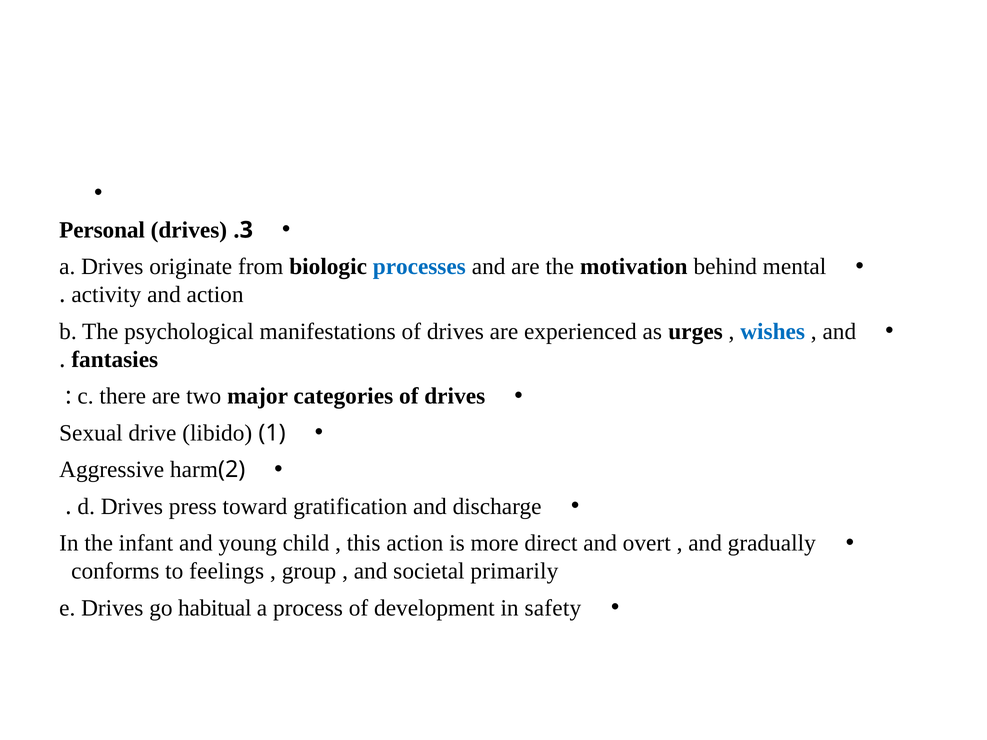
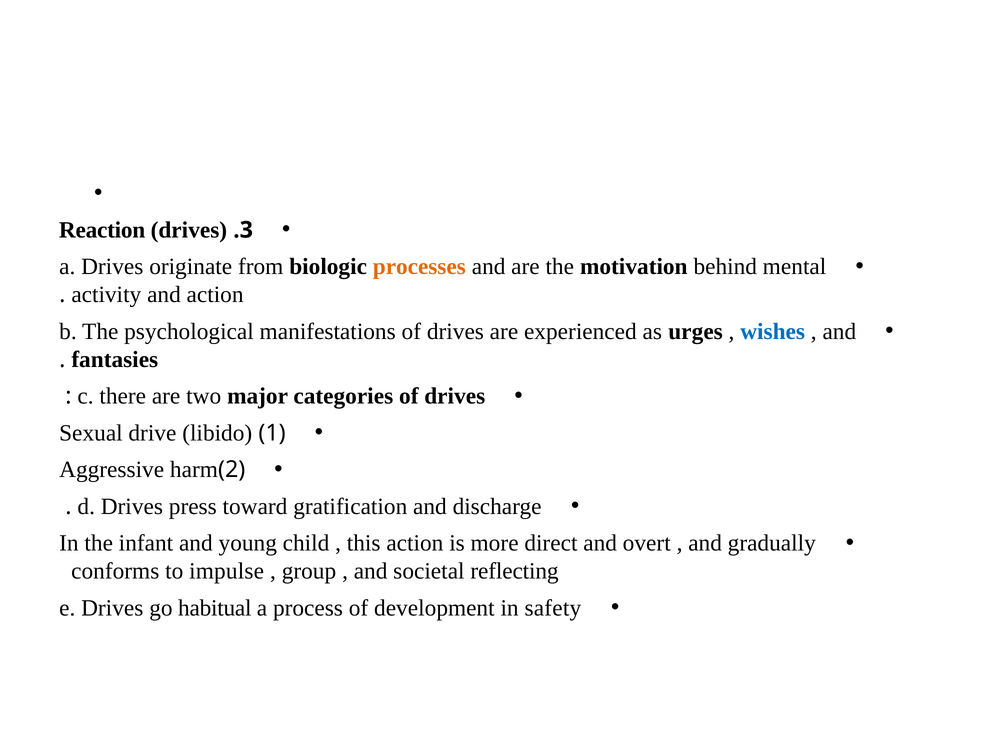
Personal: Personal -> Reaction
processes colour: blue -> orange
feelings: feelings -> impulse
primarily: primarily -> reflecting
